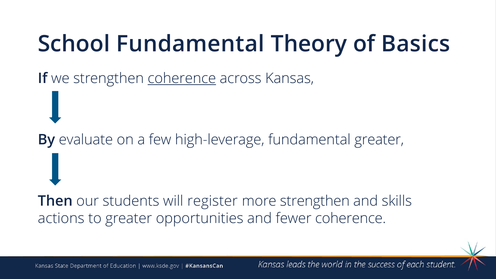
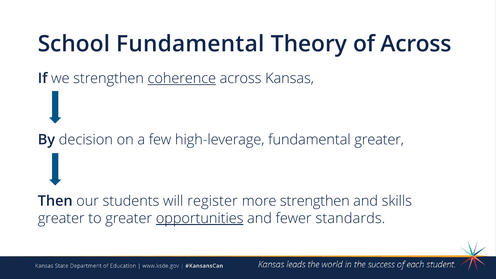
of Basics: Basics -> Across
evaluate: evaluate -> decision
actions at (61, 218): actions -> greater
opportunities underline: none -> present
fewer coherence: coherence -> standards
